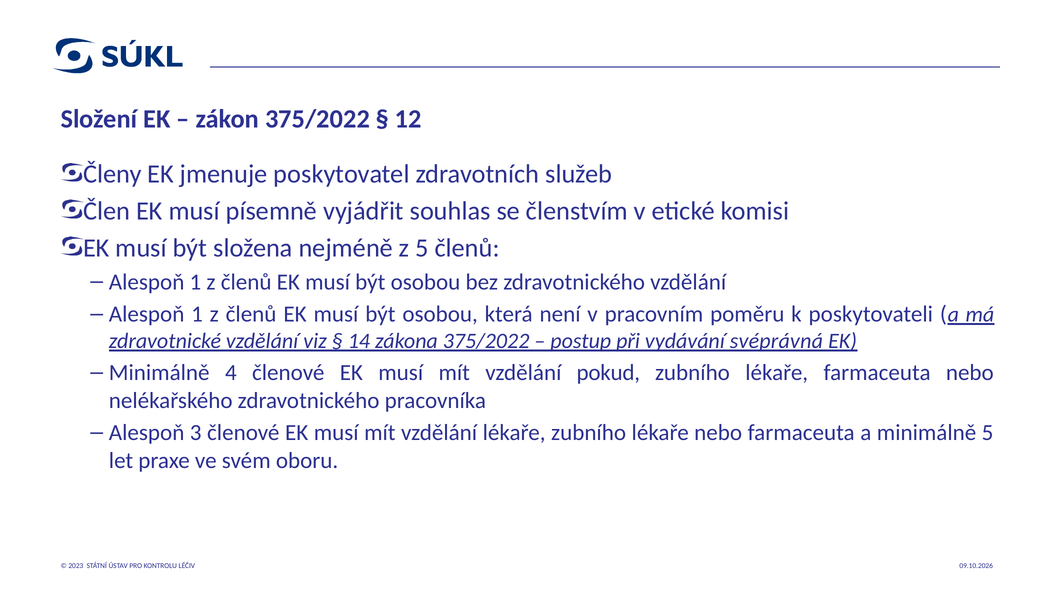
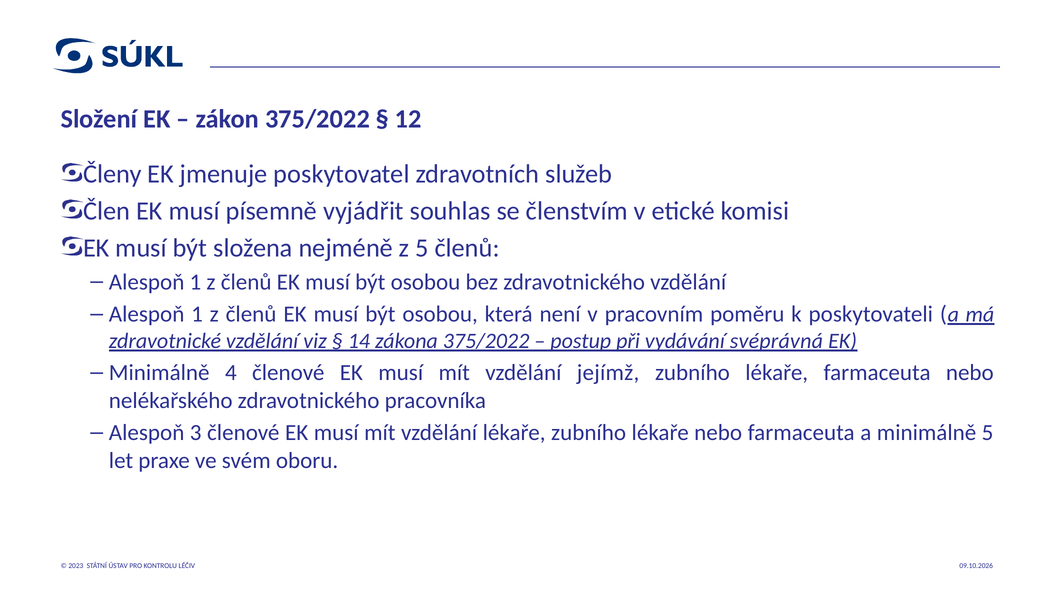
pokud: pokud -> jejímž
